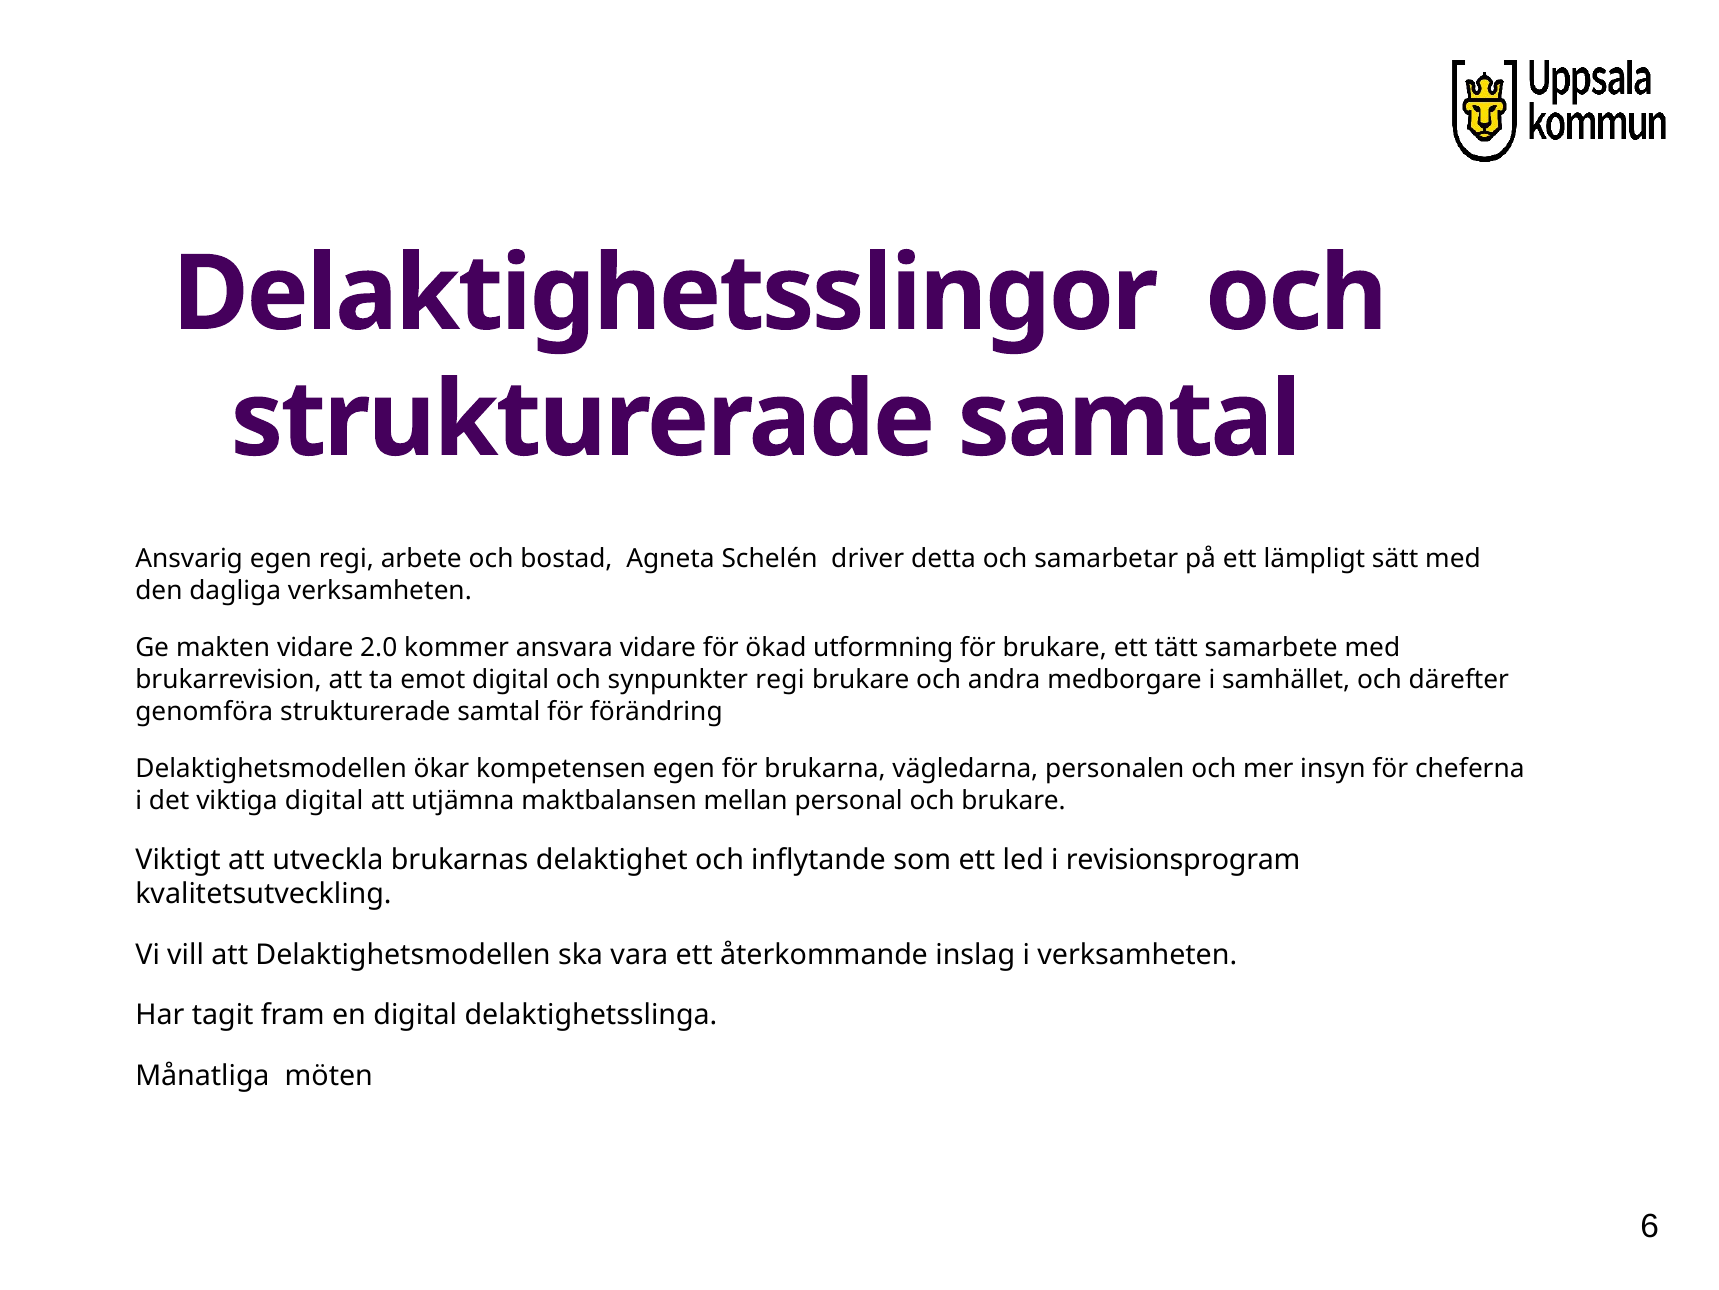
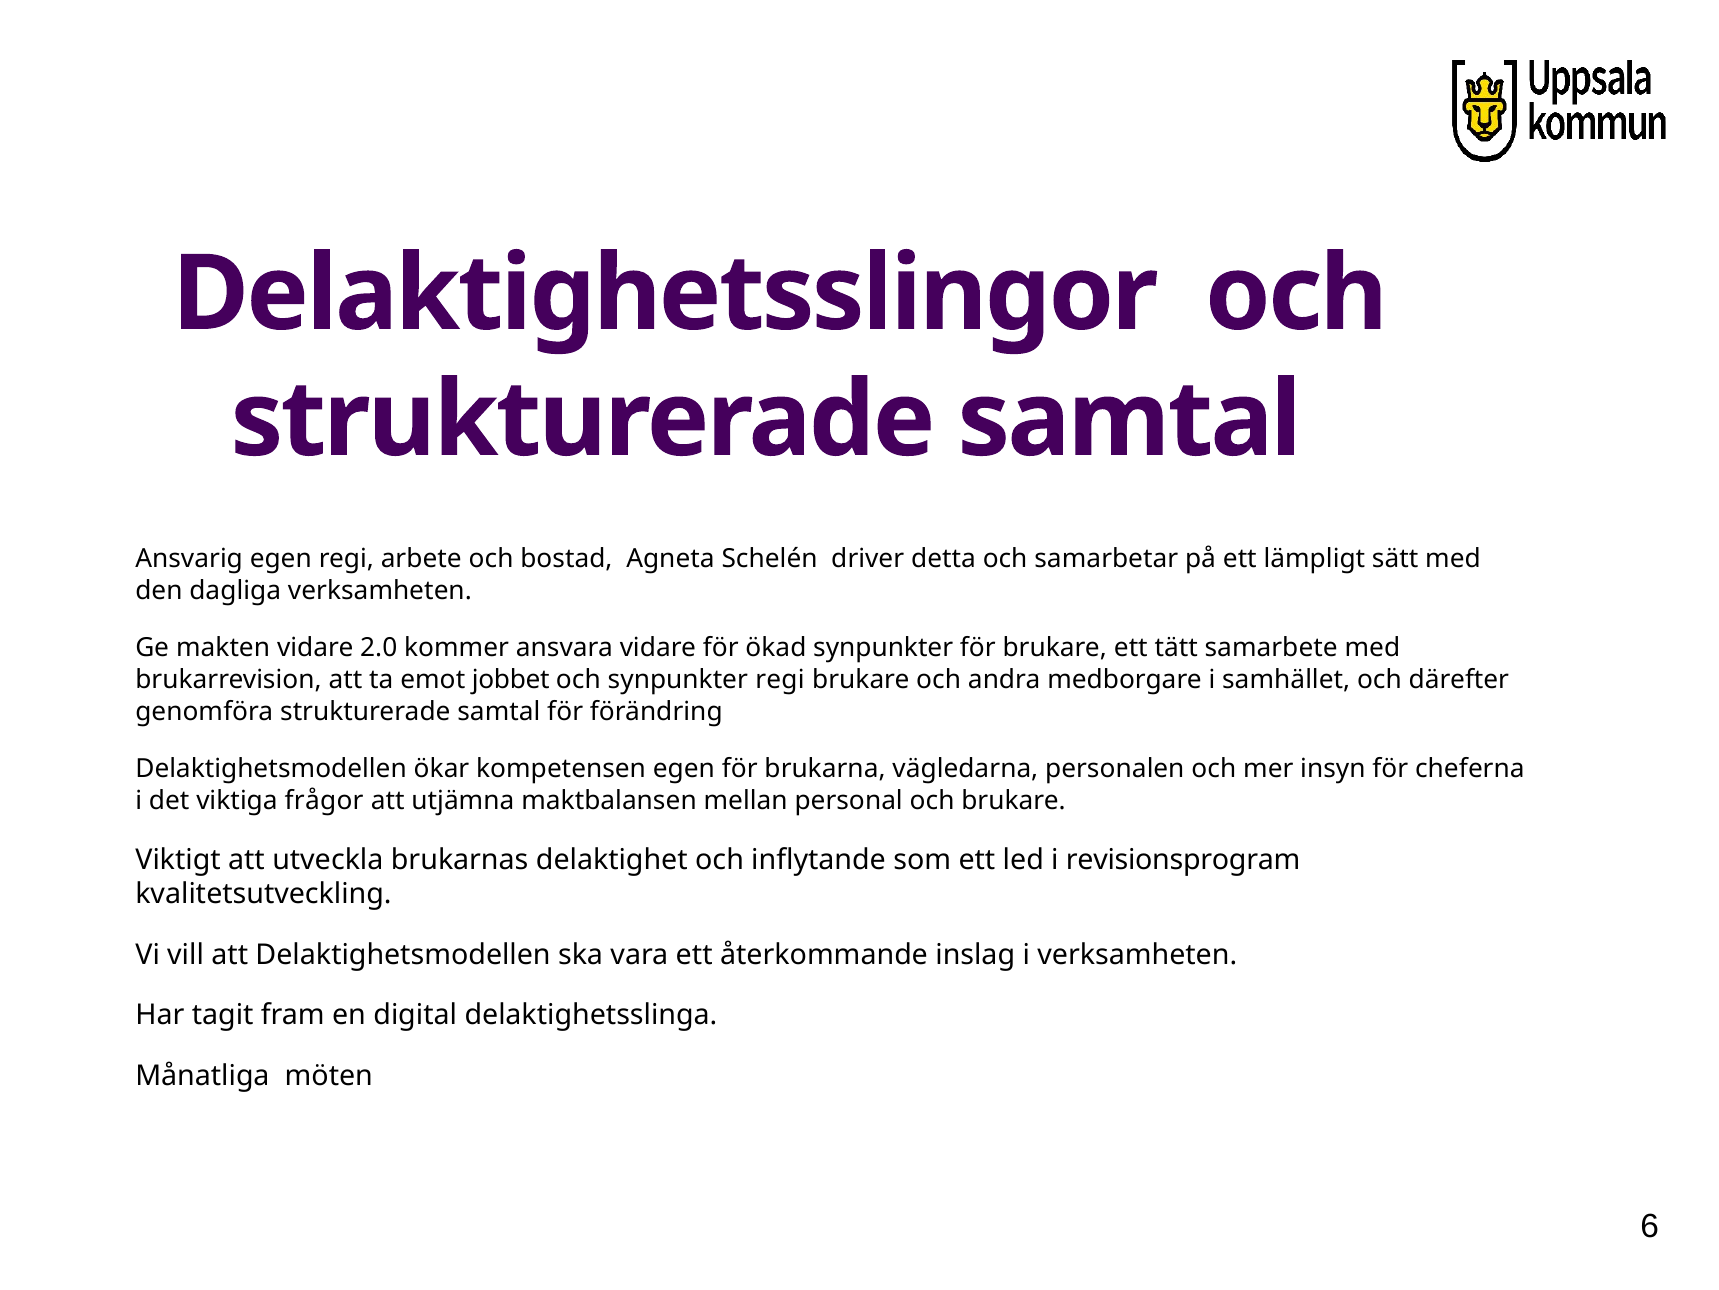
ökad utformning: utformning -> synpunkter
emot digital: digital -> jobbet
viktiga digital: digital -> frågor
